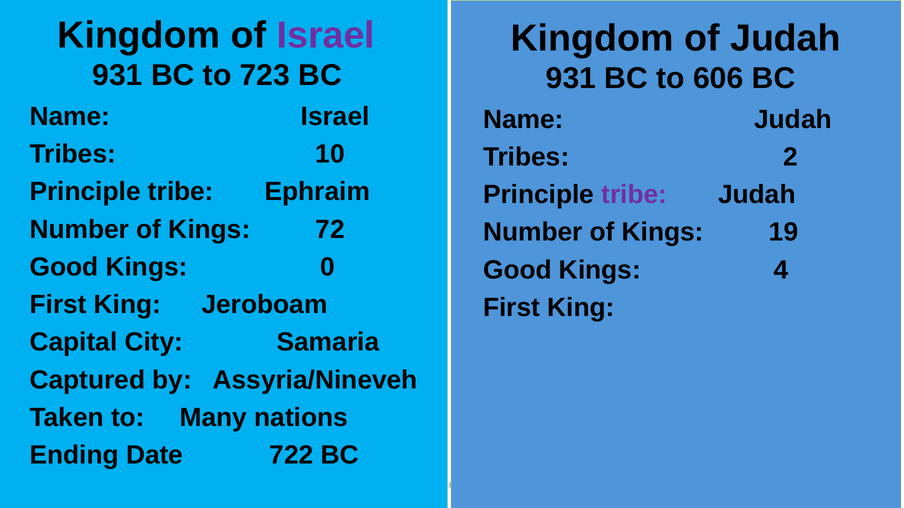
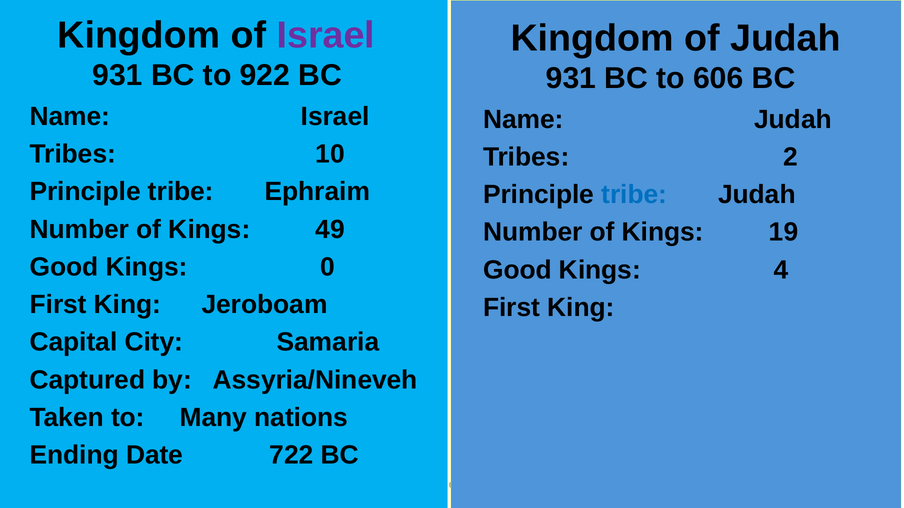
723: 723 -> 922
tribe at (634, 195) colour: purple -> blue
72: 72 -> 49
